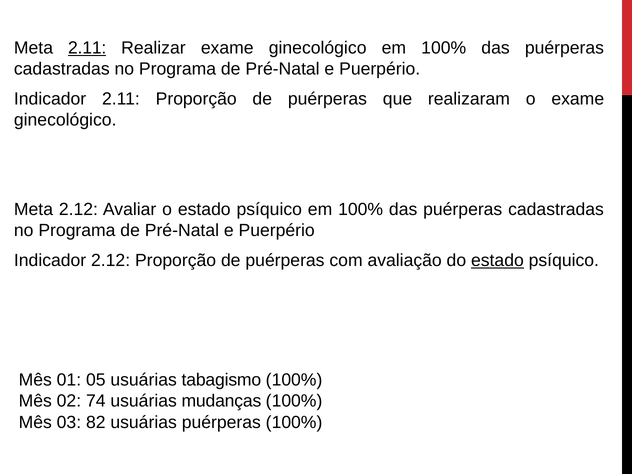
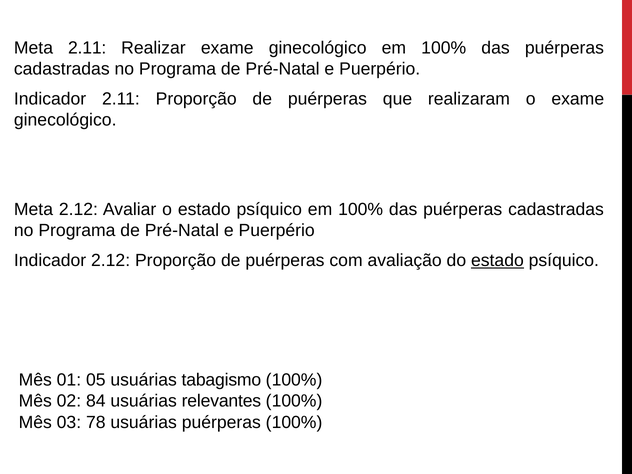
2.11 at (87, 48) underline: present -> none
74: 74 -> 84
mudanças: mudanças -> relevantes
82: 82 -> 78
